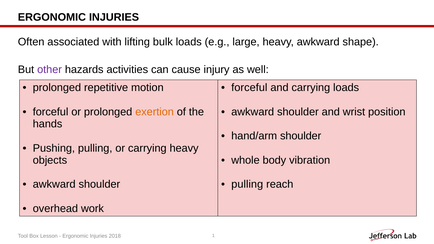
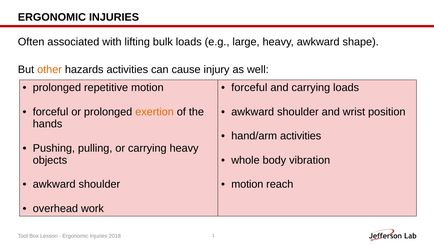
other colour: purple -> orange
hand/arm shoulder: shoulder -> activities
pulling at (247, 185): pulling -> motion
